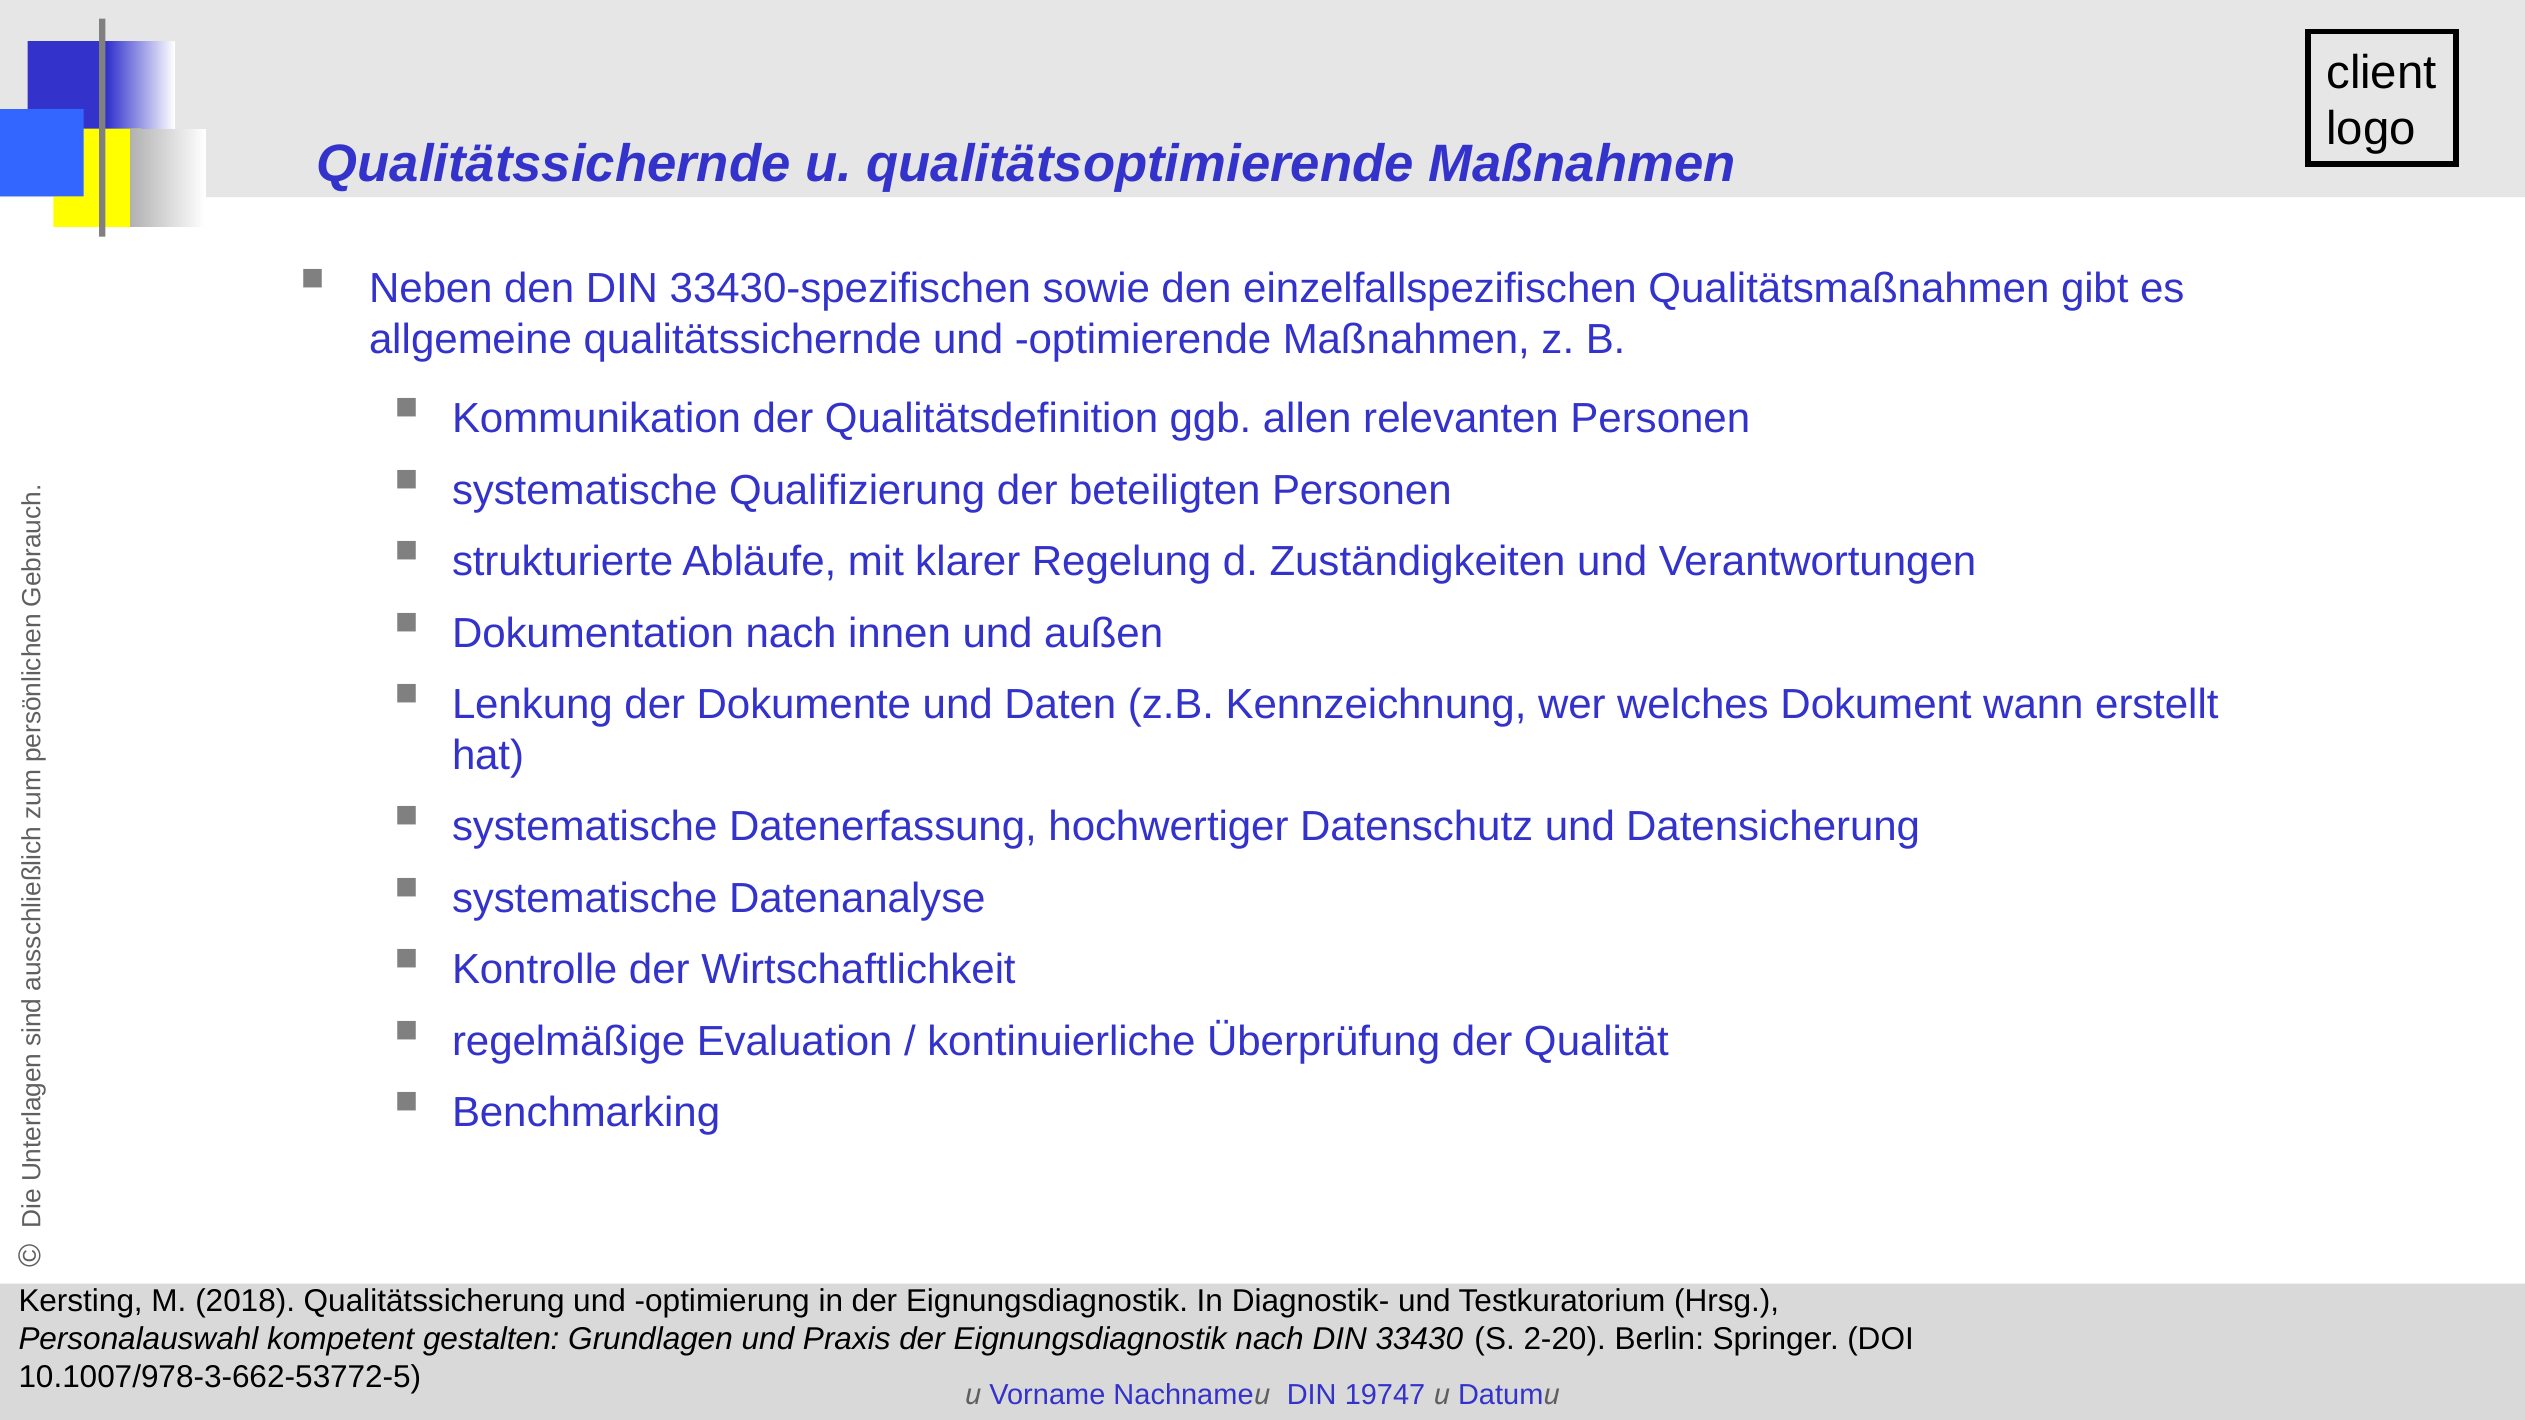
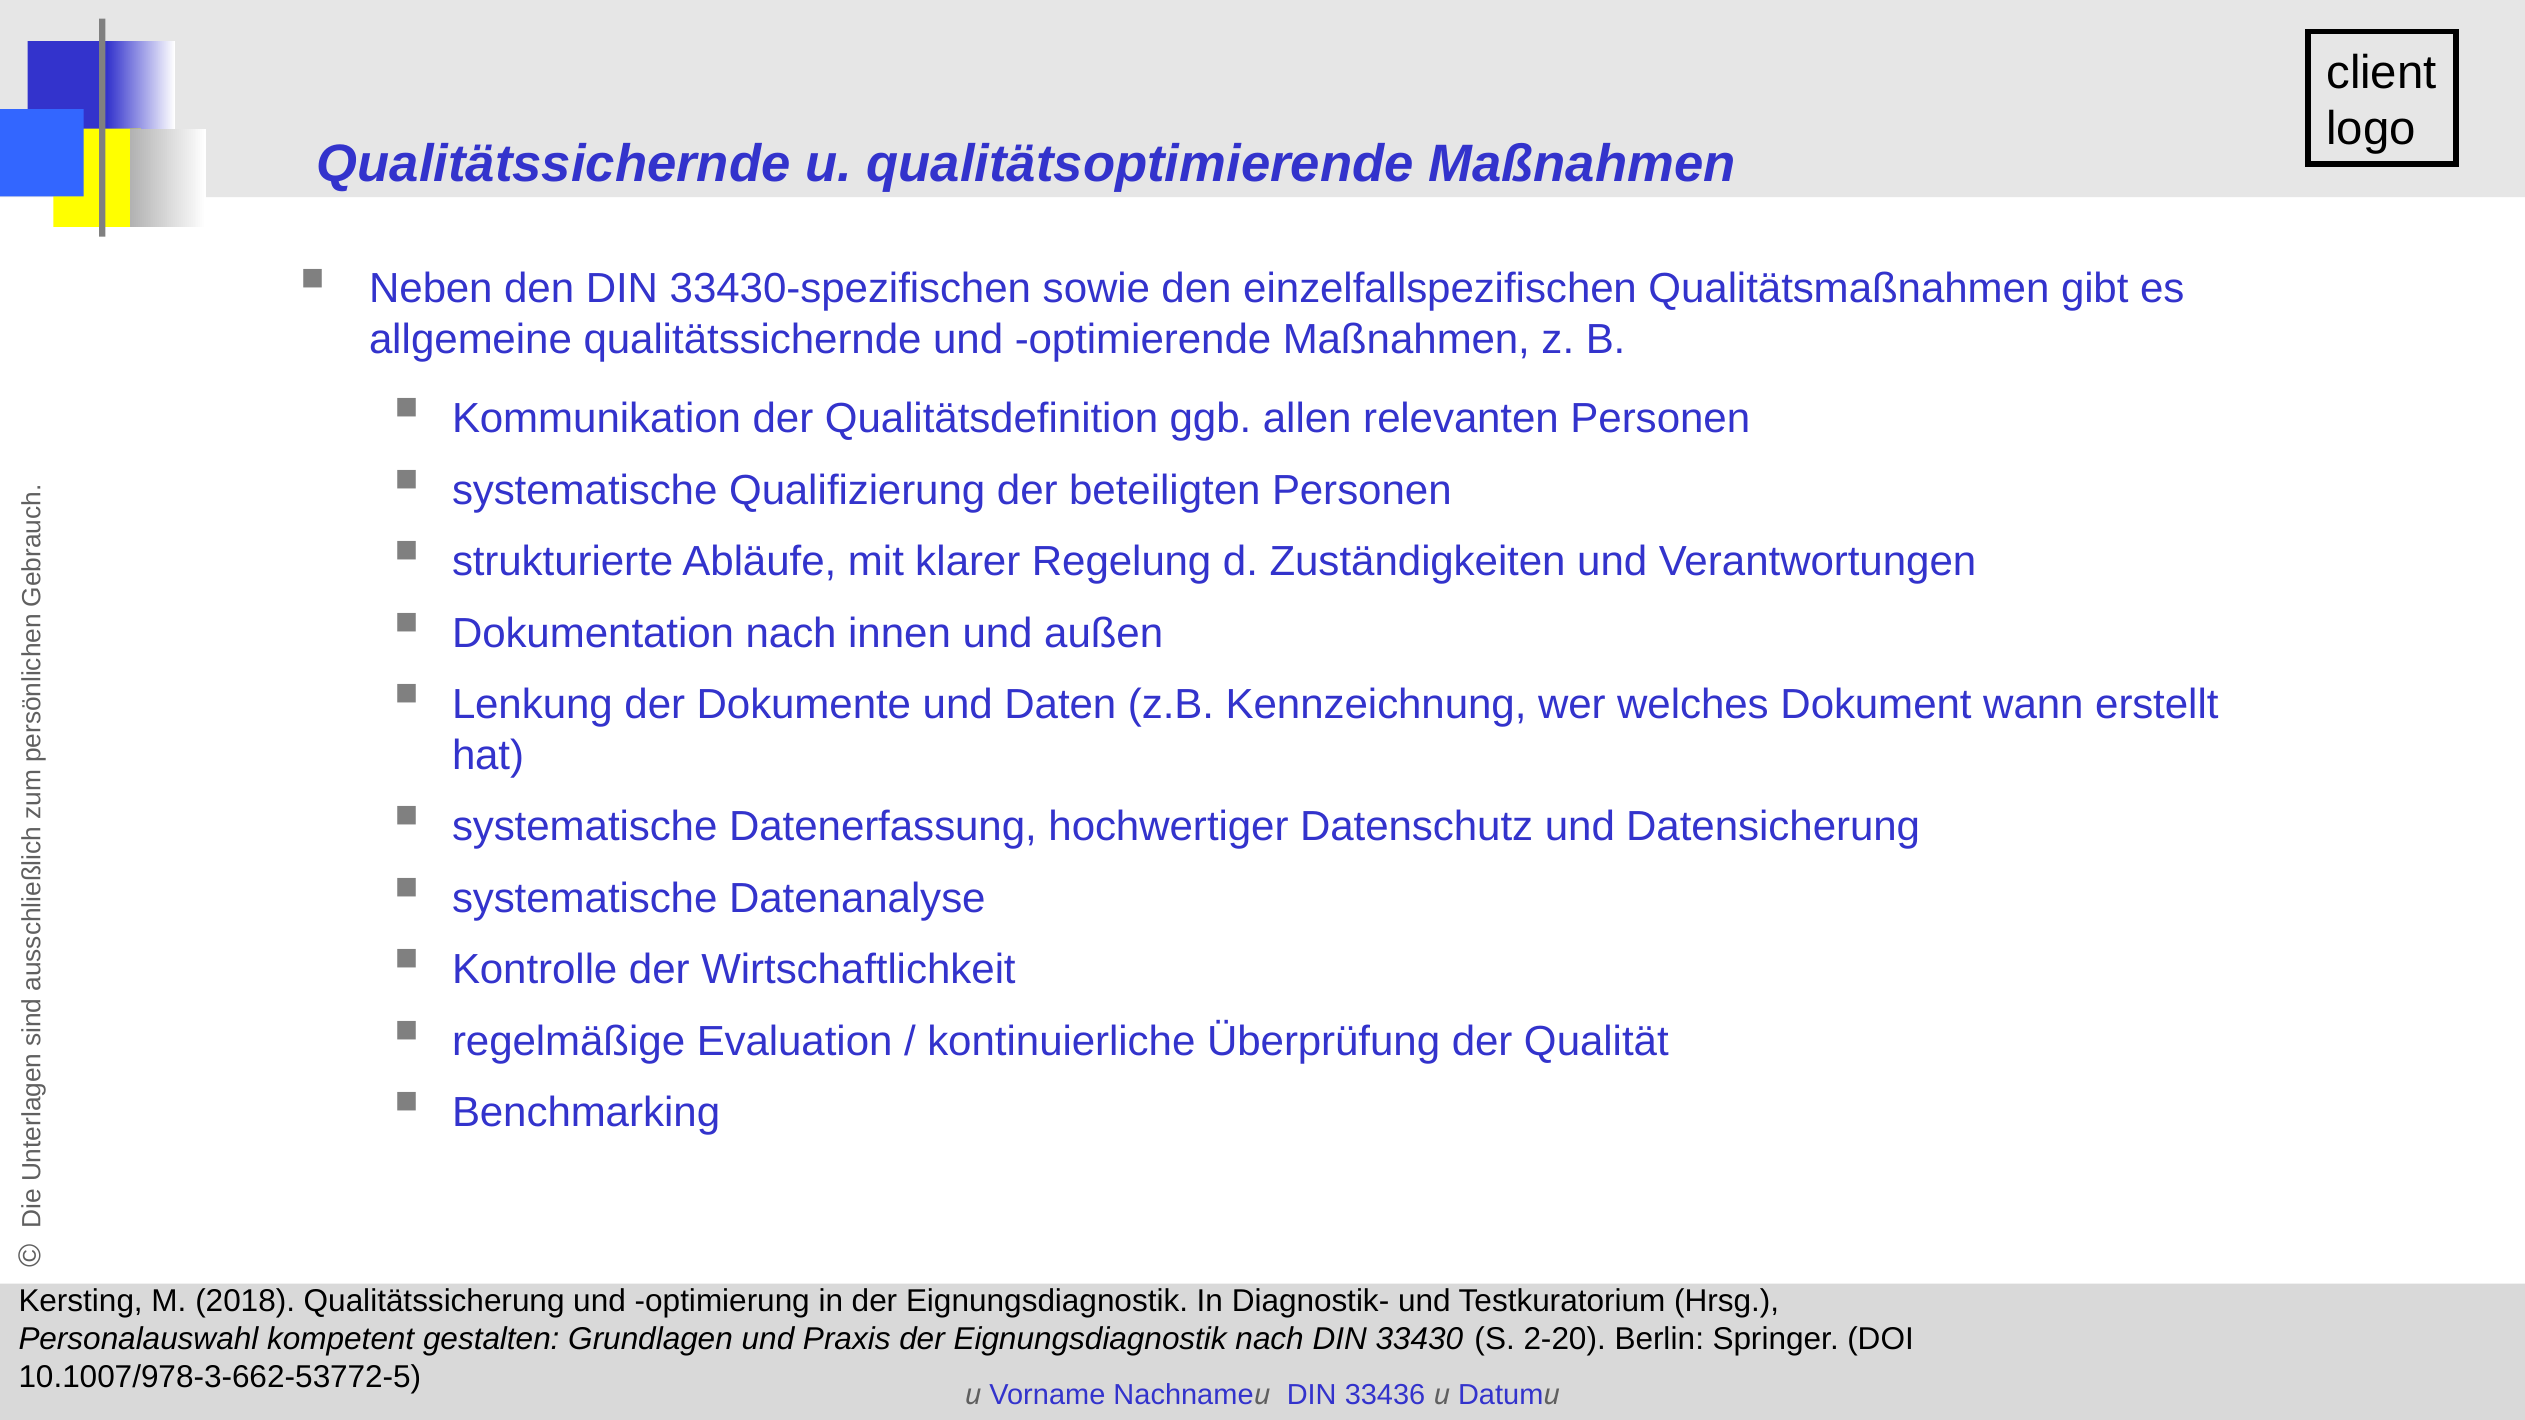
19747: 19747 -> 33436
